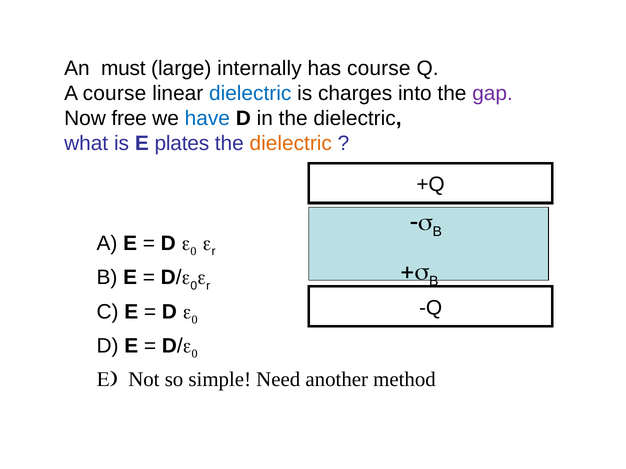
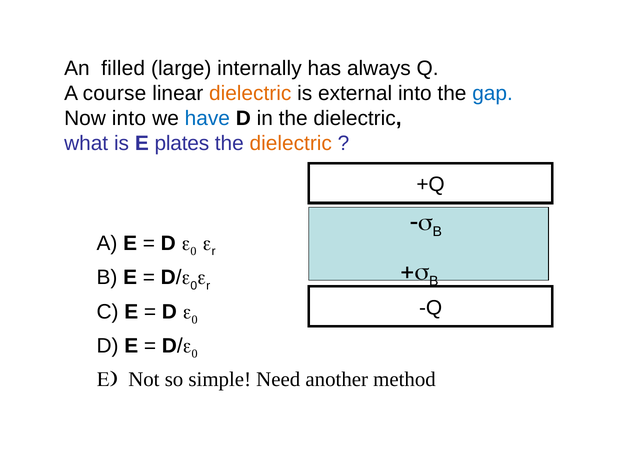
must: must -> filled
has course: course -> always
dielectric at (250, 93) colour: blue -> orange
charges: charges -> external
gap colour: purple -> blue
Now free: free -> into
